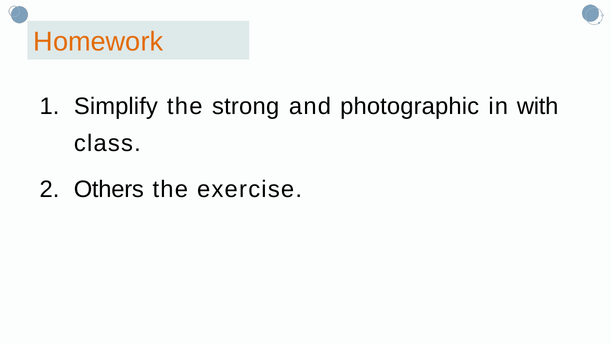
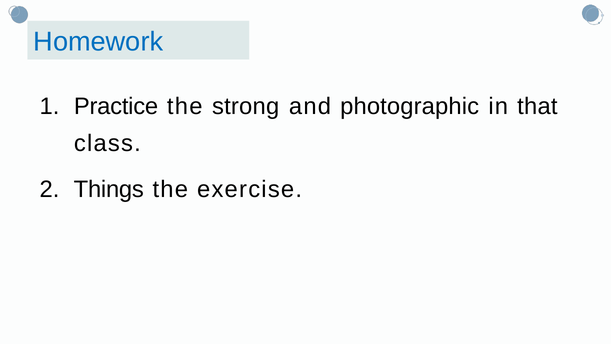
Homework colour: orange -> blue
Simplify: Simplify -> Practice
with: with -> that
Others: Others -> Things
